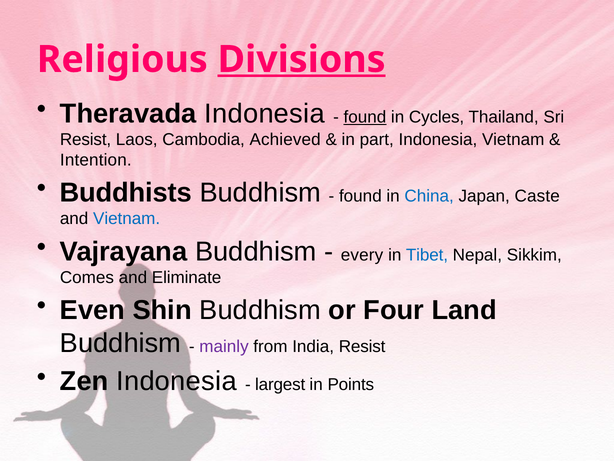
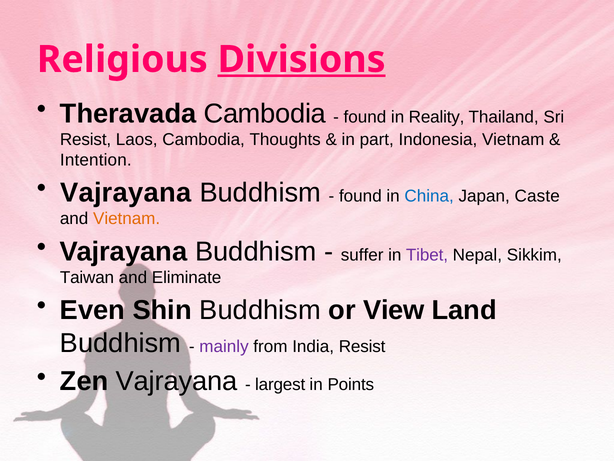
Theravada Indonesia: Indonesia -> Cambodia
found at (365, 117) underline: present -> none
Cycles: Cycles -> Reality
Achieved: Achieved -> Thoughts
Buddhists at (126, 193): Buddhists -> Vajrayana
Vietnam at (127, 219) colour: blue -> orange
every: every -> suffer
Tibet colour: blue -> purple
Comes: Comes -> Taiwan
Four: Four -> View
Zen Indonesia: Indonesia -> Vajrayana
